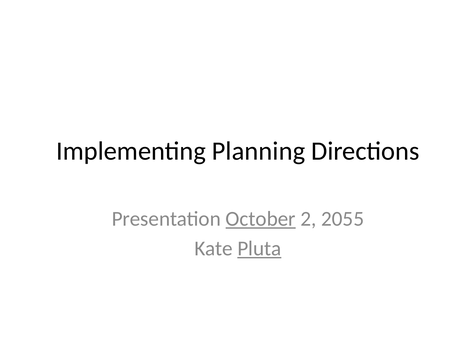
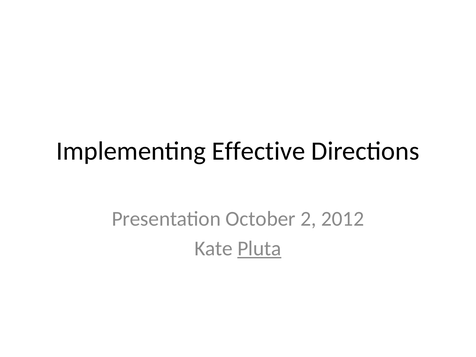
Planning: Planning -> Effective
October underline: present -> none
2055: 2055 -> 2012
